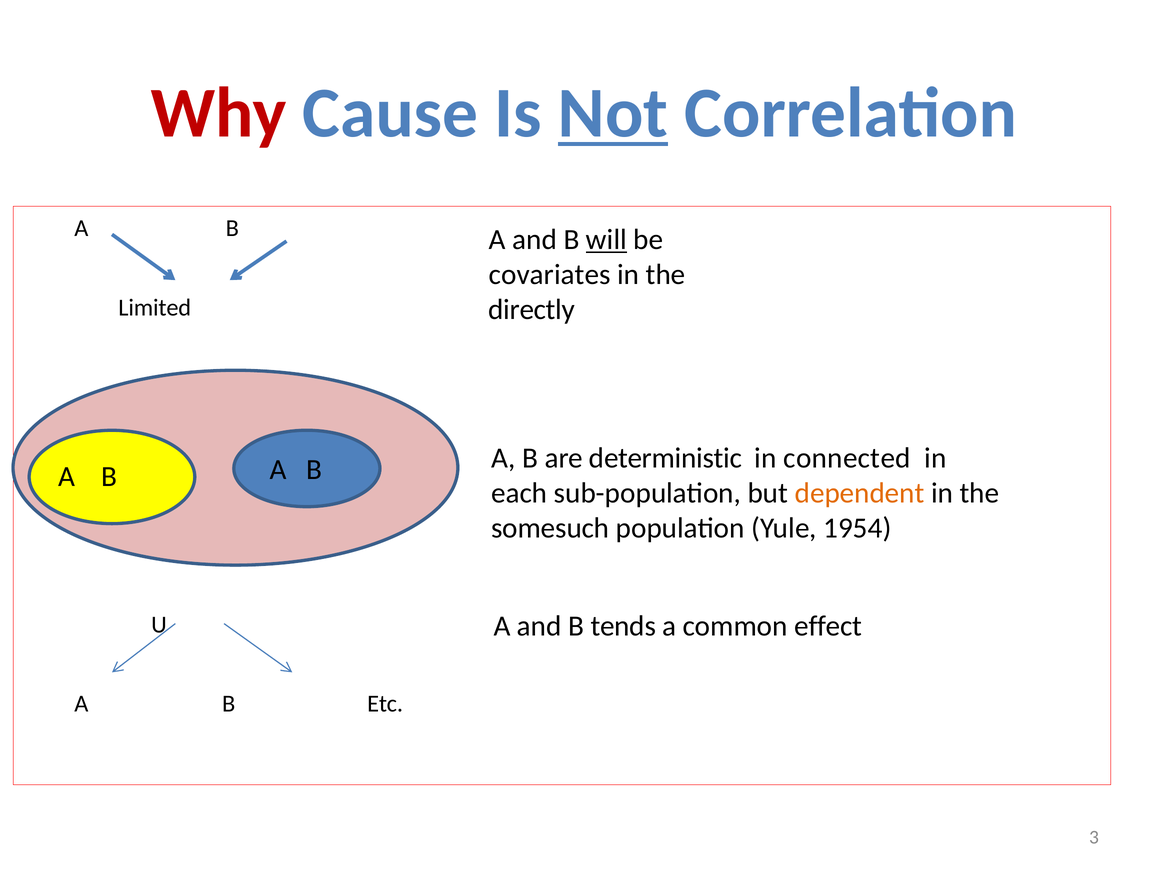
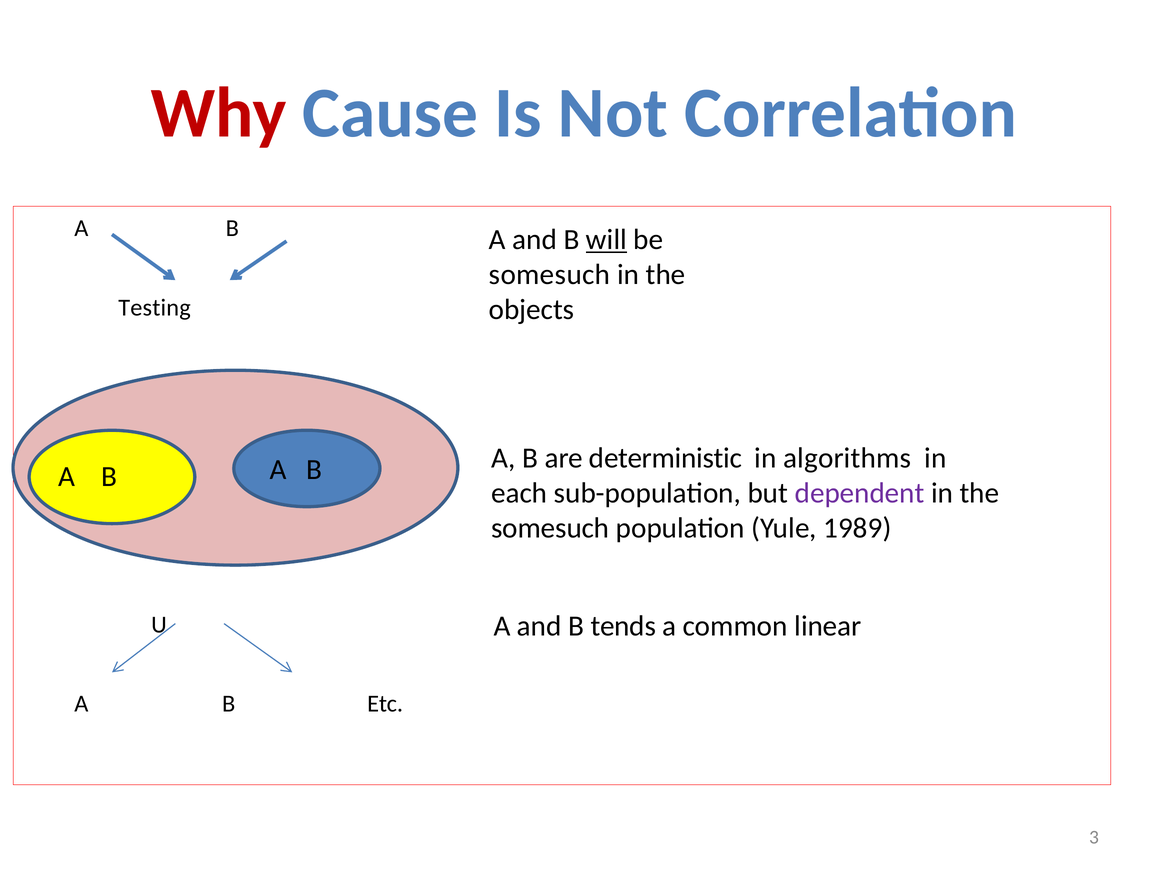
Not underline: present -> none
covariates at (550, 275): covariates -> somesuch
Limited: Limited -> Testing
directly: directly -> objects
connected: connected -> algorithms
dependent colour: orange -> purple
1954: 1954 -> 1989
effect: effect -> linear
